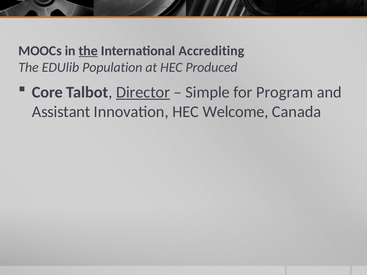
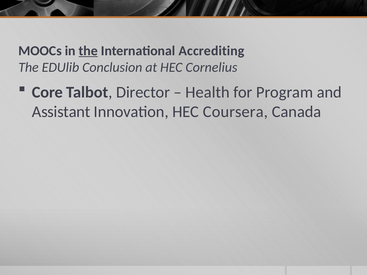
Population: Population -> Conclusion
Produced: Produced -> Cornelius
Director underline: present -> none
Simple: Simple -> Health
Welcome: Welcome -> Coursera
